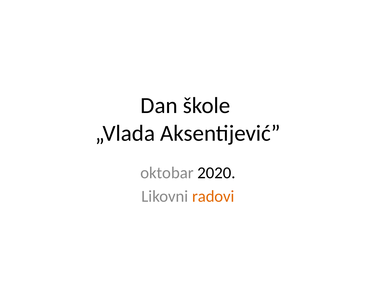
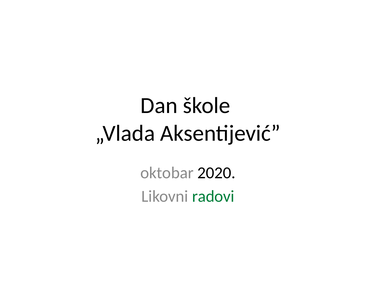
radovi colour: orange -> green
